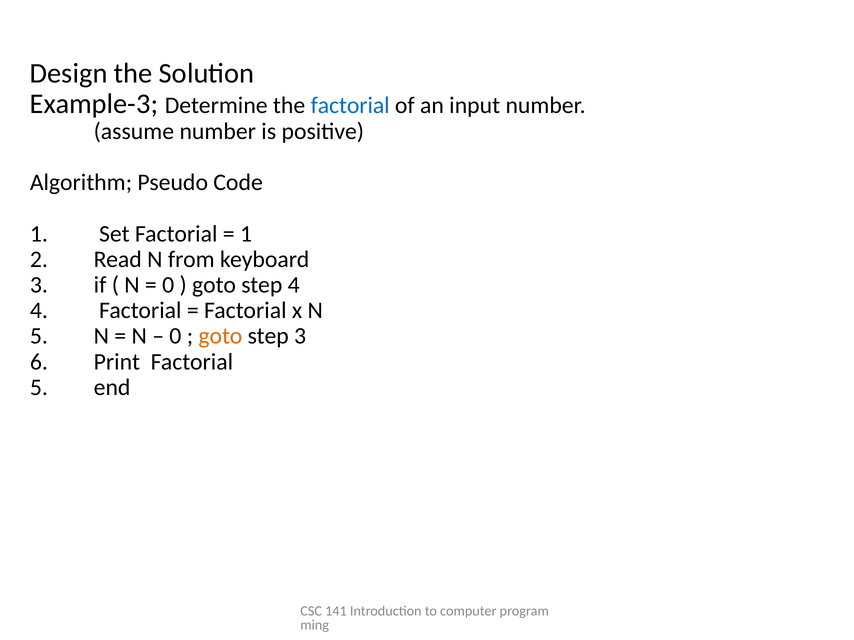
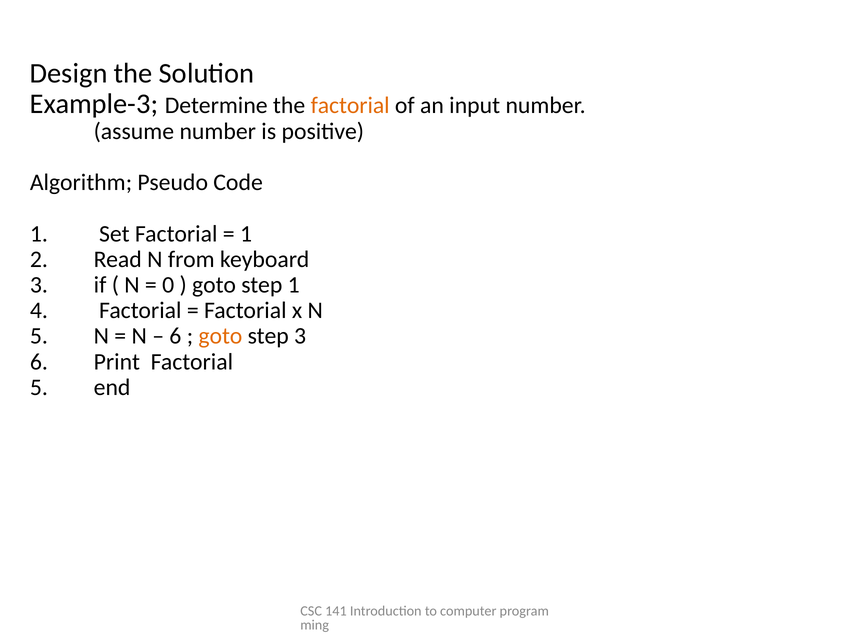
factorial at (350, 105) colour: blue -> orange
step 4: 4 -> 1
0 at (175, 336): 0 -> 6
